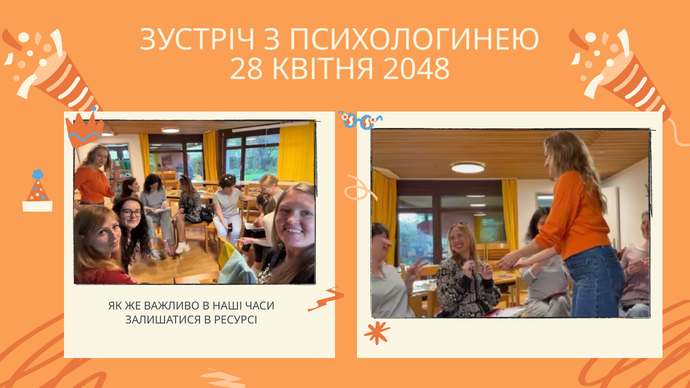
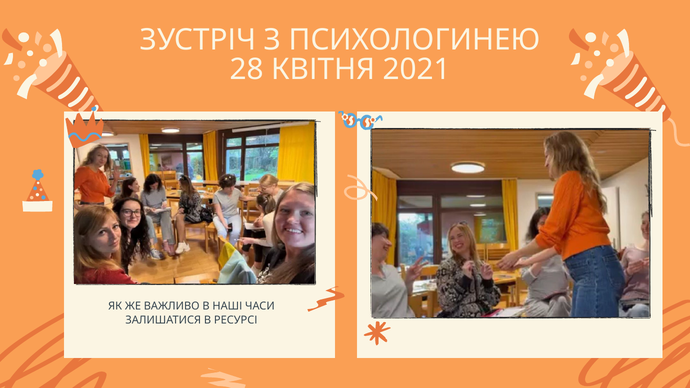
2048: 2048 -> 2021
